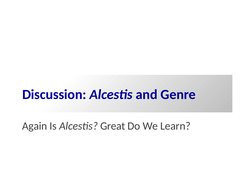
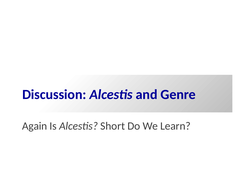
Great: Great -> Short
